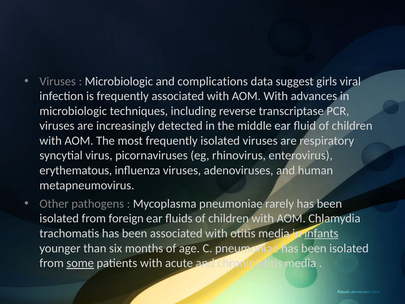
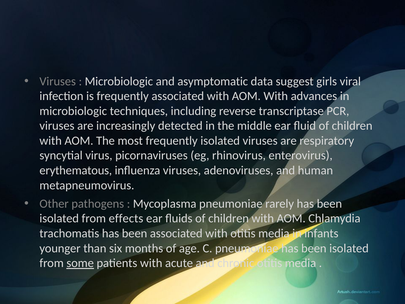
complications: complications -> asymptomatic
foreign: foreign -> effects
infants underline: present -> none
